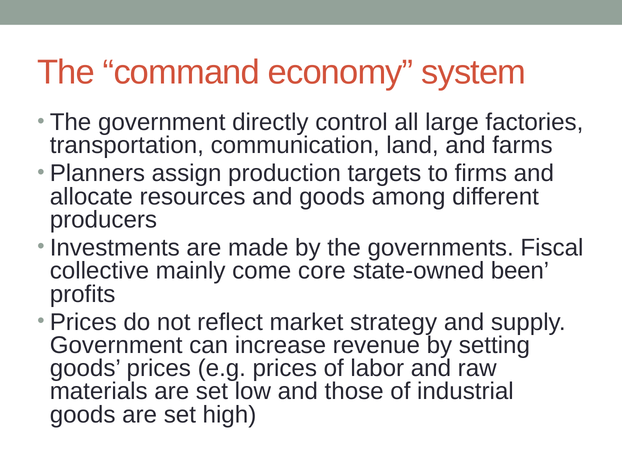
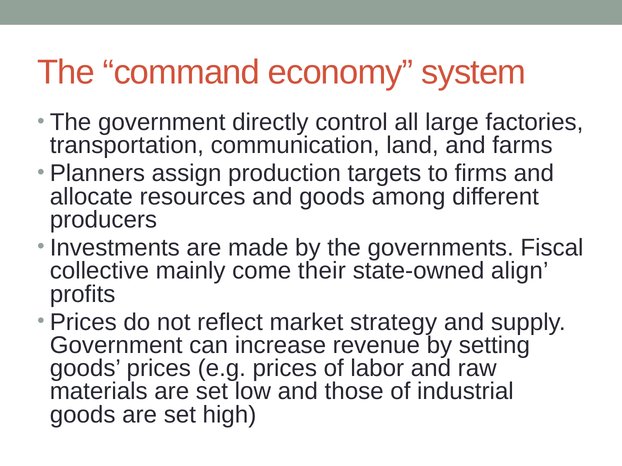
core: core -> their
been: been -> align
